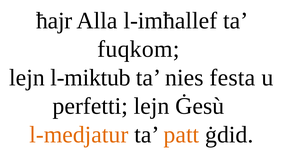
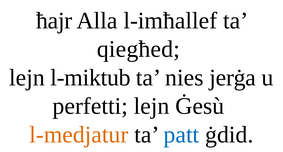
fuqkom: fuqkom -> qiegħed
festa: festa -> jerġa
patt colour: orange -> blue
